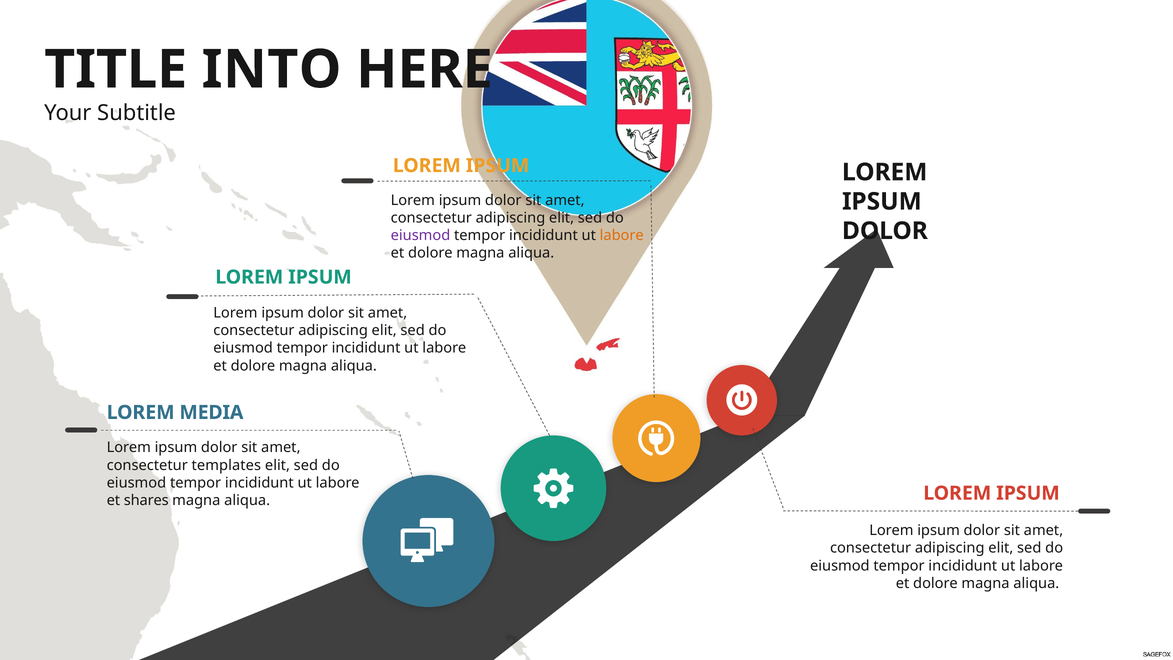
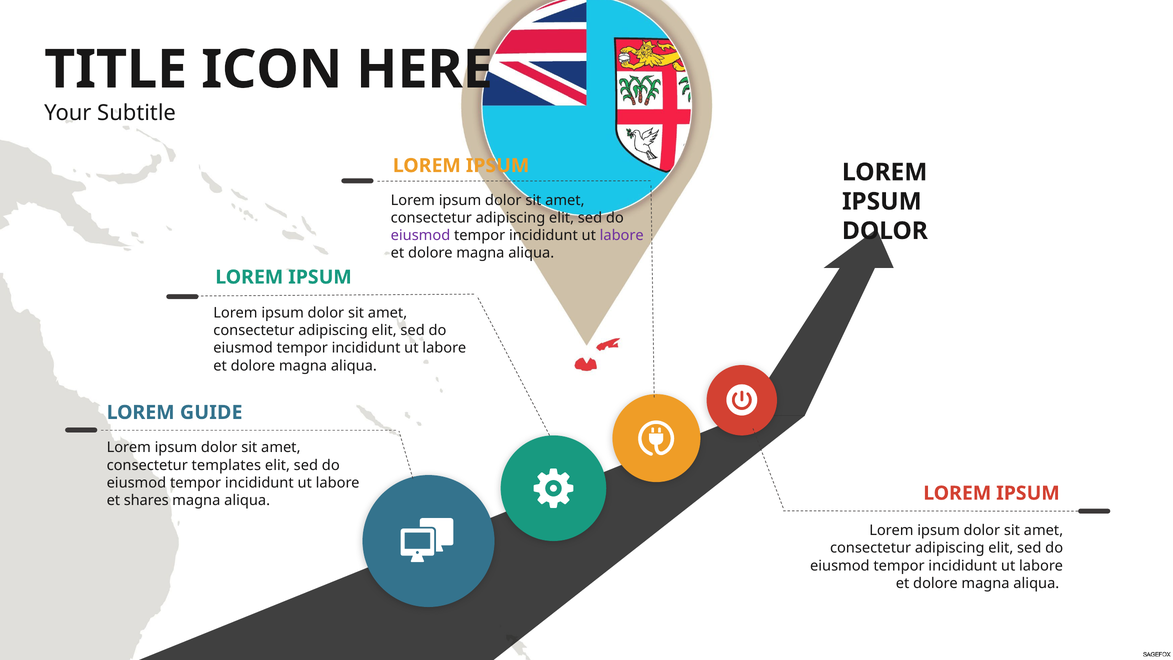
INTO: INTO -> ICON
labore at (622, 235) colour: orange -> purple
MEDIA: MEDIA -> GUIDE
